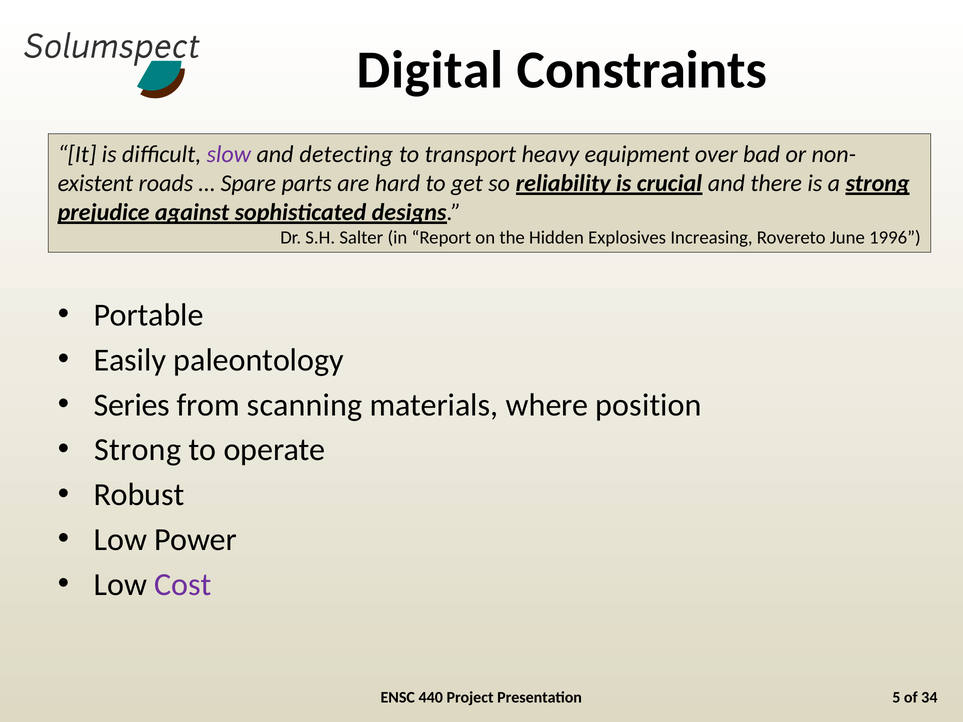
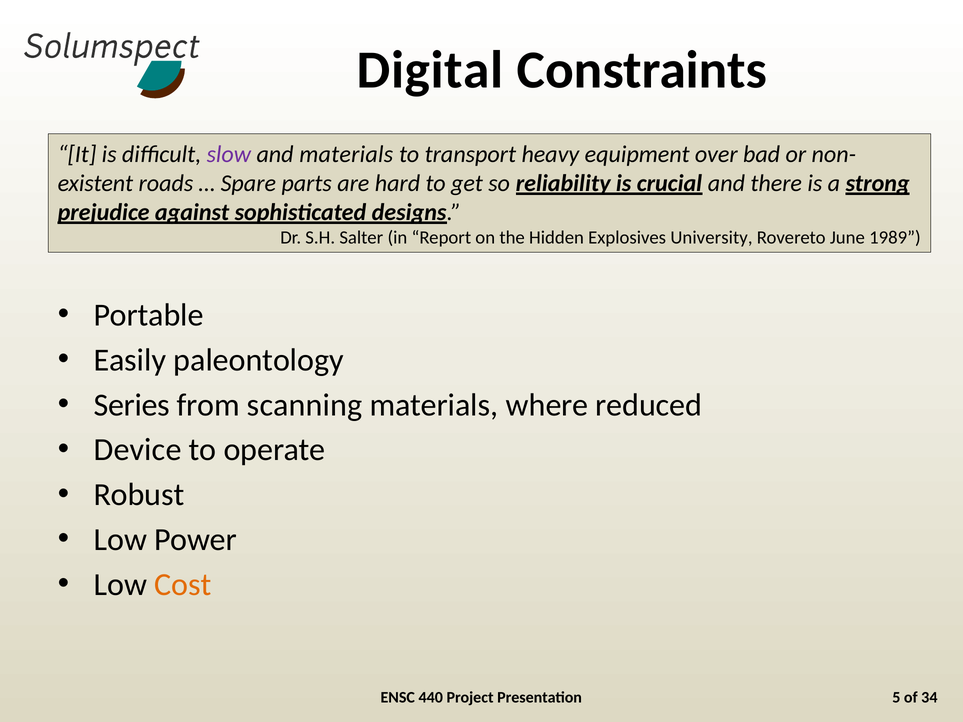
and detecting: detecting -> materials
Increasing: Increasing -> University
1996: 1996 -> 1989
position: position -> reduced
Strong at (138, 450): Strong -> Device
Cost colour: purple -> orange
